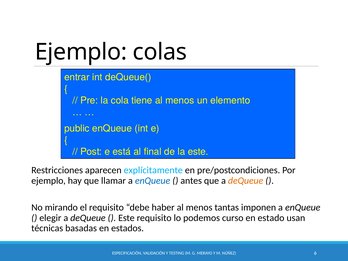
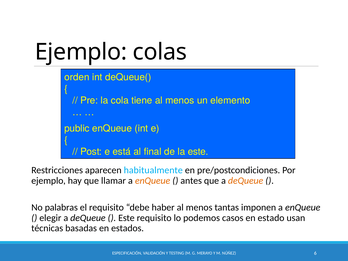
entrar: entrar -> orden
explícitamente: explícitamente -> habitualmente
enQueue at (153, 181) colour: blue -> orange
mirando: mirando -> palabras
curso: curso -> casos
